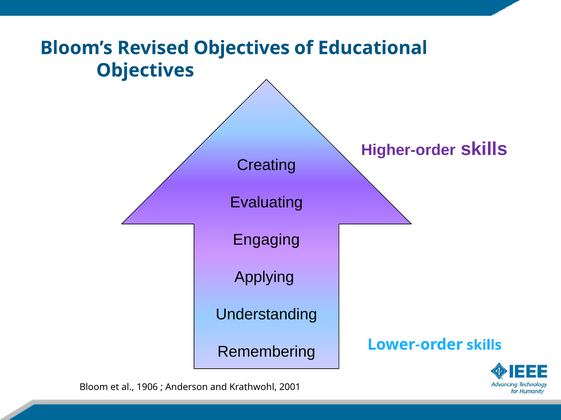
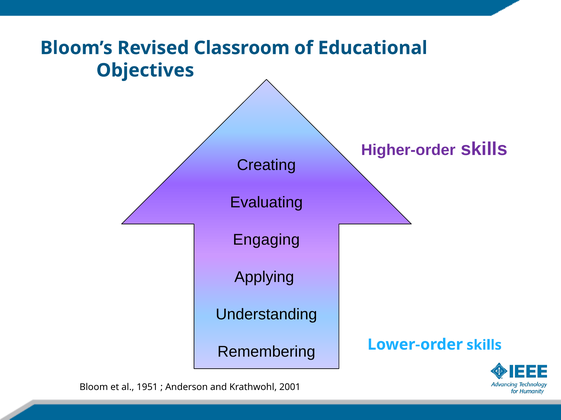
Revised Objectives: Objectives -> Classroom
1906: 1906 -> 1951
